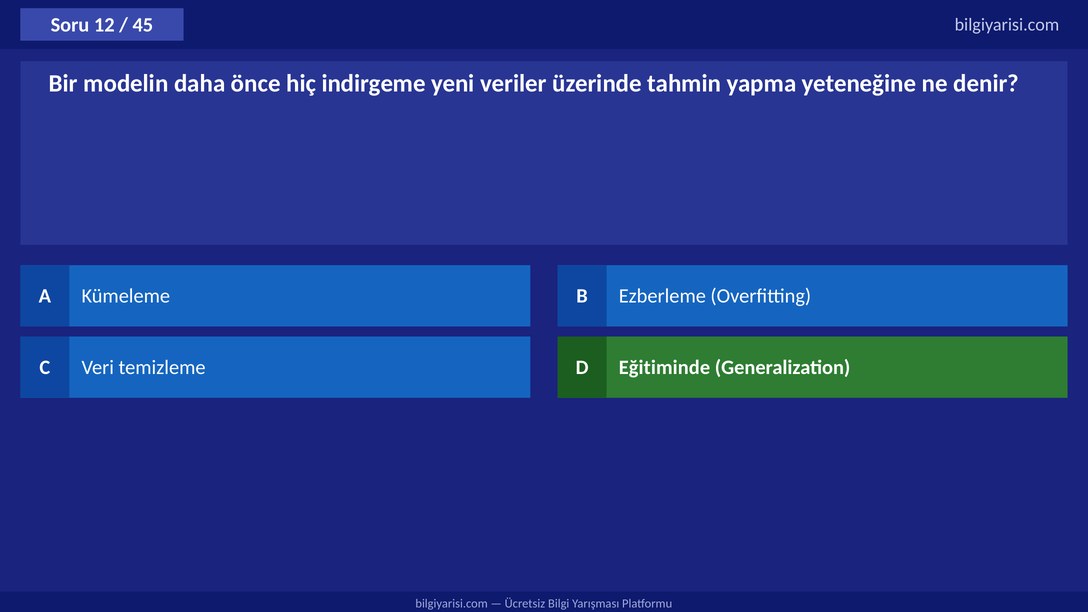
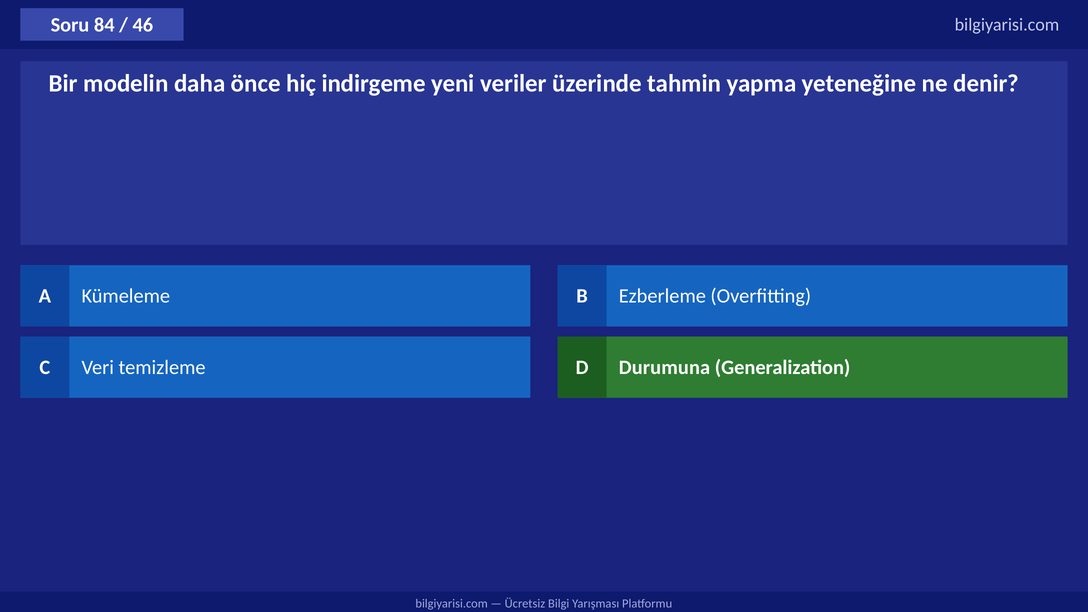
12: 12 -> 84
45: 45 -> 46
Eğitiminde: Eğitiminde -> Durumuna
